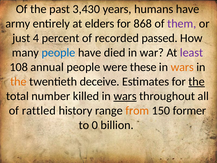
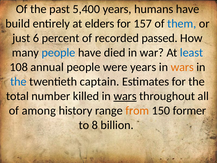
3,430: 3,430 -> 5,400
army: army -> build
868: 868 -> 157
them colour: purple -> blue
4: 4 -> 6
least colour: purple -> blue
were these: these -> years
the at (18, 81) colour: orange -> blue
deceive: deceive -> captain
the at (197, 81) underline: present -> none
rattled: rattled -> among
0: 0 -> 8
